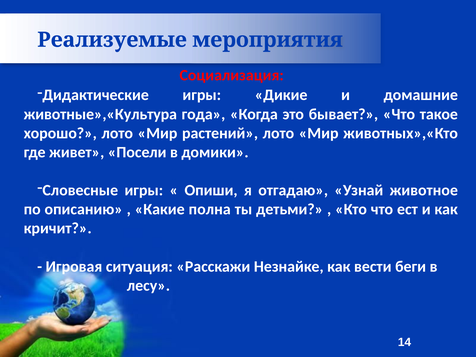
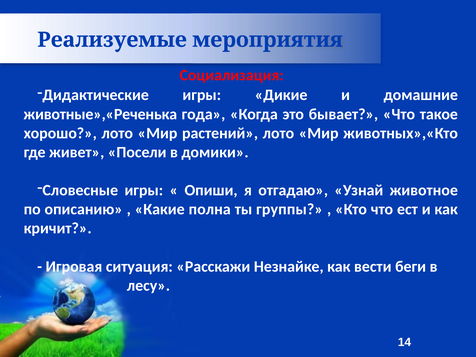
животные»,«Культура: животные»,«Культура -> животные»,«Реченька
детьми: детьми -> группы
